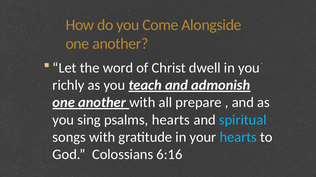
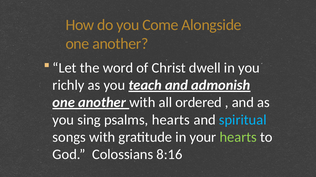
prepare: prepare -> ordered
hearts at (238, 138) colour: light blue -> light green
6:16: 6:16 -> 8:16
